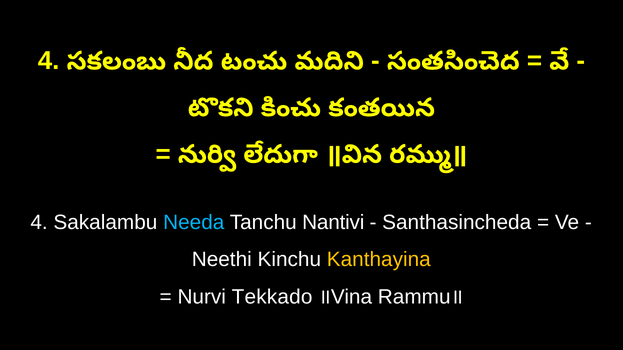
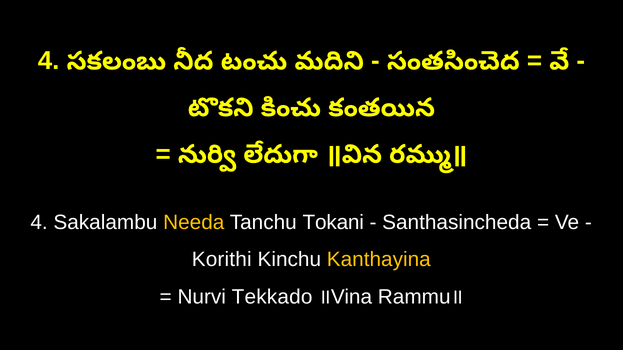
Needa colour: light blue -> yellow
Nantivi: Nantivi -> Tokani
Neethi: Neethi -> Korithi
